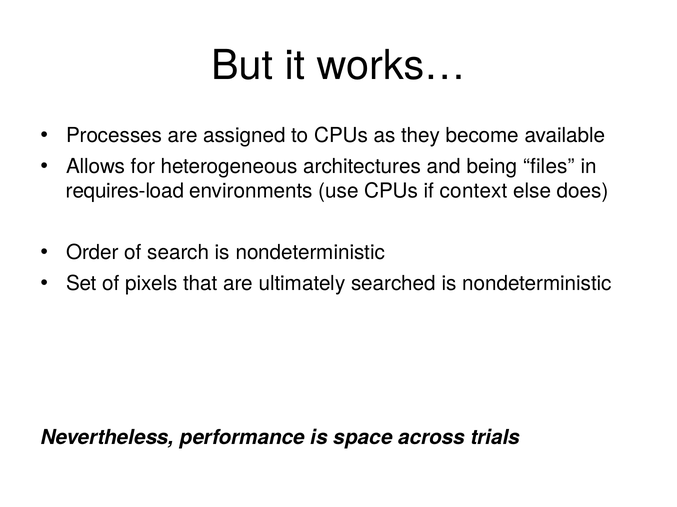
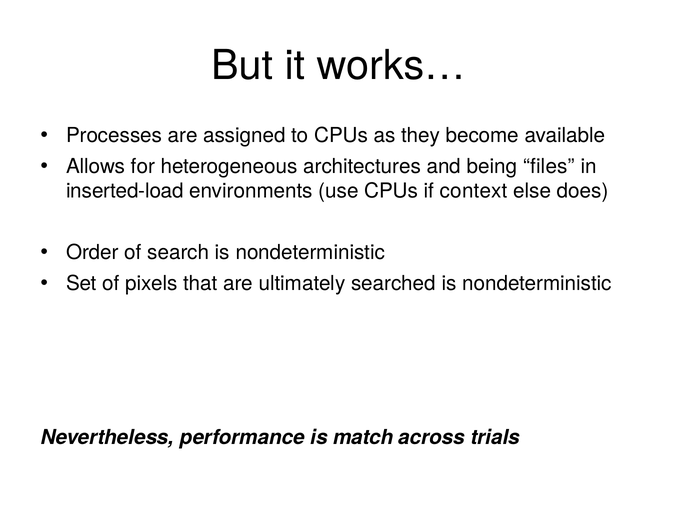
requires-load: requires-load -> inserted-load
space: space -> match
